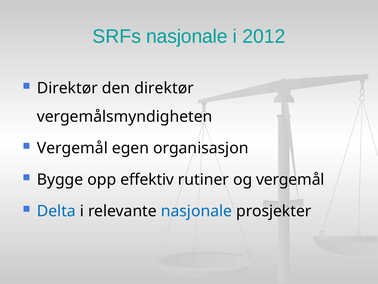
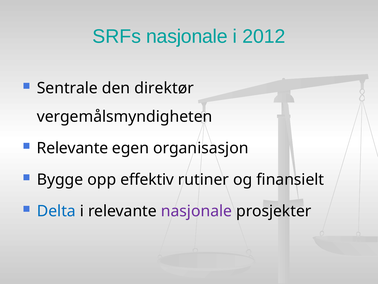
Direktør at (67, 88): Direktør -> Sentrale
Vergemål at (72, 148): Vergemål -> Relevante
og vergemål: vergemål -> finansielt
nasjonale at (196, 211) colour: blue -> purple
